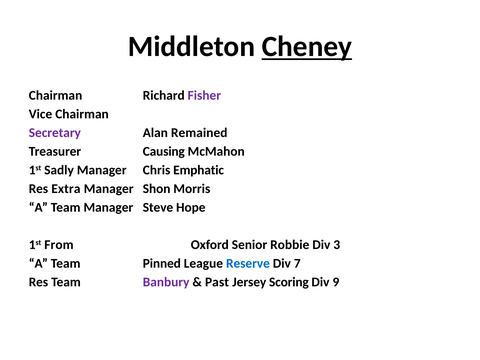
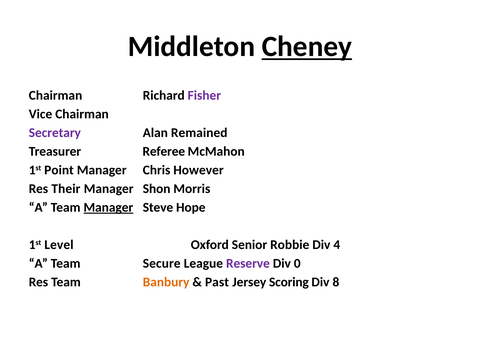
Causing: Causing -> Referee
Sadly: Sadly -> Point
Emphatic: Emphatic -> However
Extra: Extra -> Their
Manager at (108, 207) underline: none -> present
From: From -> Level
3: 3 -> 4
Pinned: Pinned -> Secure
Reserve colour: blue -> purple
7: 7 -> 0
Banbury colour: purple -> orange
9: 9 -> 8
